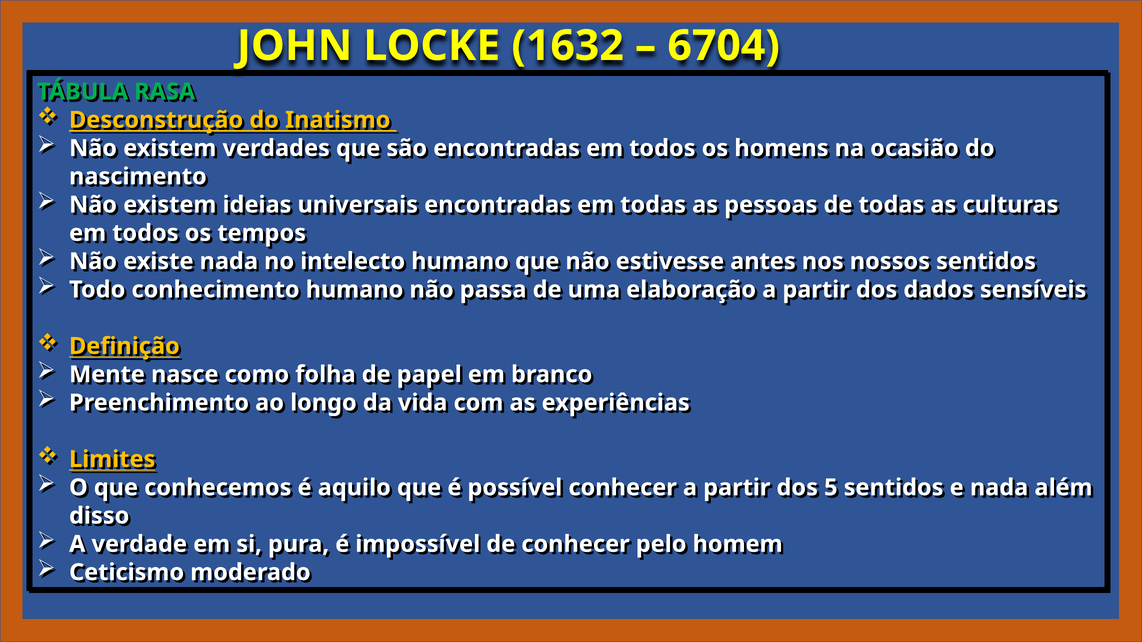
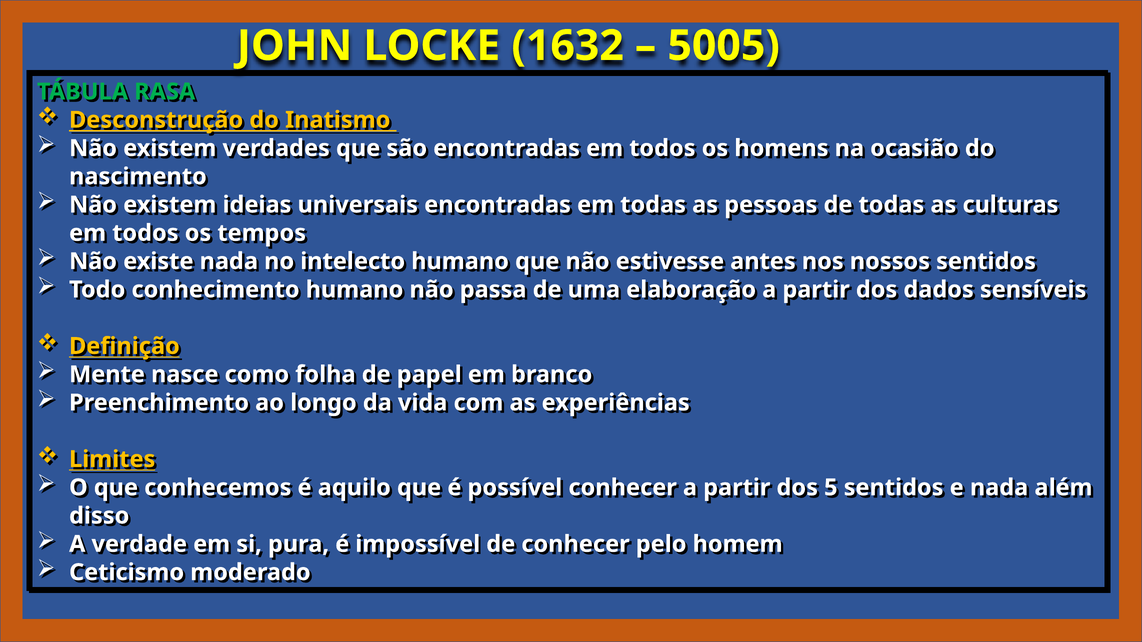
6704: 6704 -> 5005
